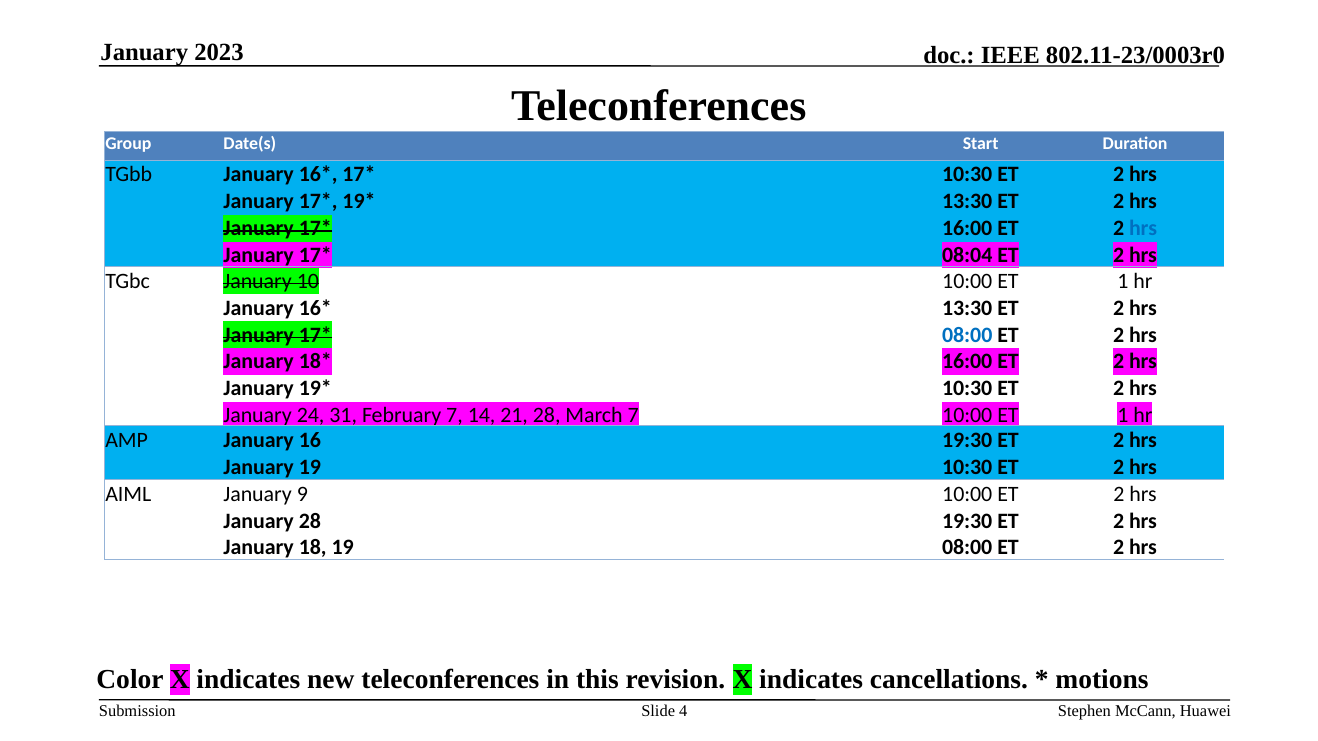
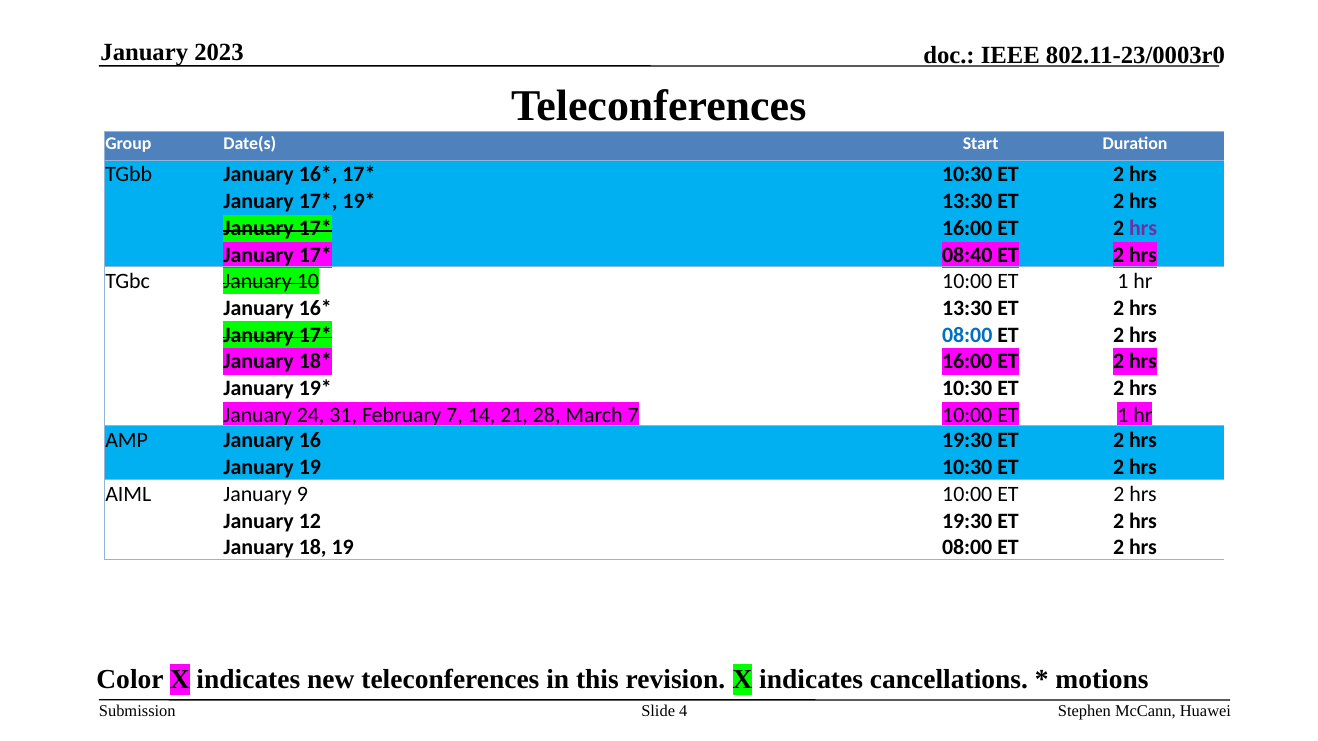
hrs at (1143, 229) colour: blue -> purple
08:04: 08:04 -> 08:40
January 28: 28 -> 12
